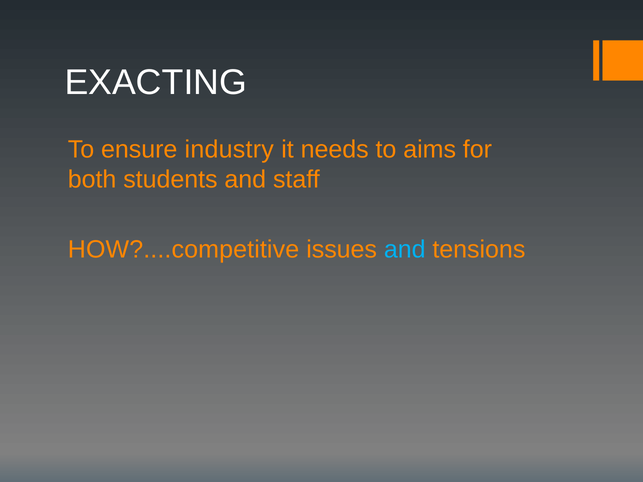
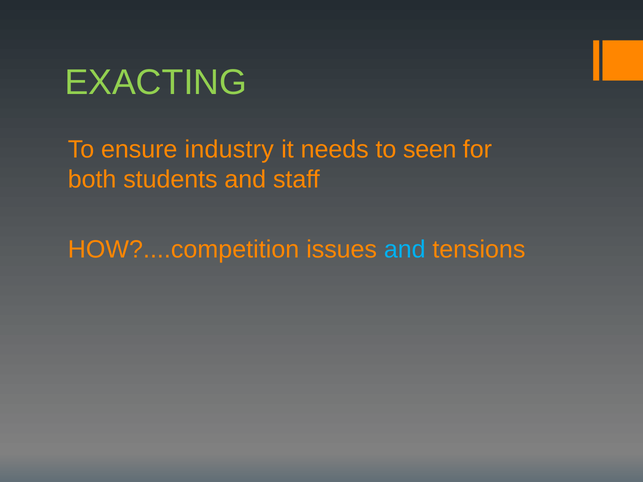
EXACTING colour: white -> light green
aims: aims -> seen
HOW?....competitive: HOW?....competitive -> HOW?....competition
